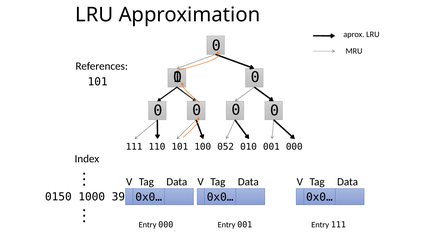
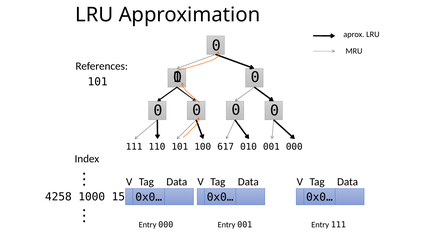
052: 052 -> 617
0150: 0150 -> 4258
39: 39 -> 15
